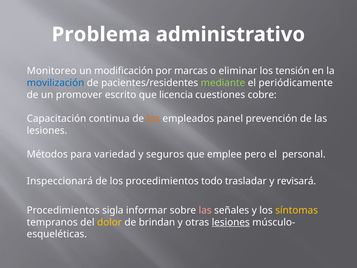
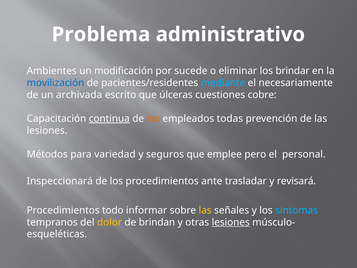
Monitoreo: Monitoreo -> Ambientes
marcas: marcas -> sucede
tensión: tensión -> brindar
mediante colour: light green -> light blue
periódicamente: periódicamente -> necesariamente
promover: promover -> archivada
licencia: licencia -> úlceras
continua underline: none -> present
panel: panel -> todas
todo: todo -> ante
sigla: sigla -> todo
las at (205, 210) colour: pink -> yellow
síntomas colour: yellow -> light blue
